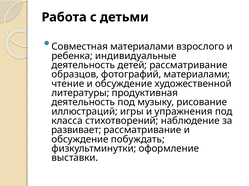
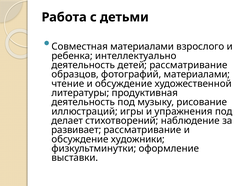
индивидуальные: индивидуальные -> интеллектуально
класса: класса -> делает
побуждать: побуждать -> художники
